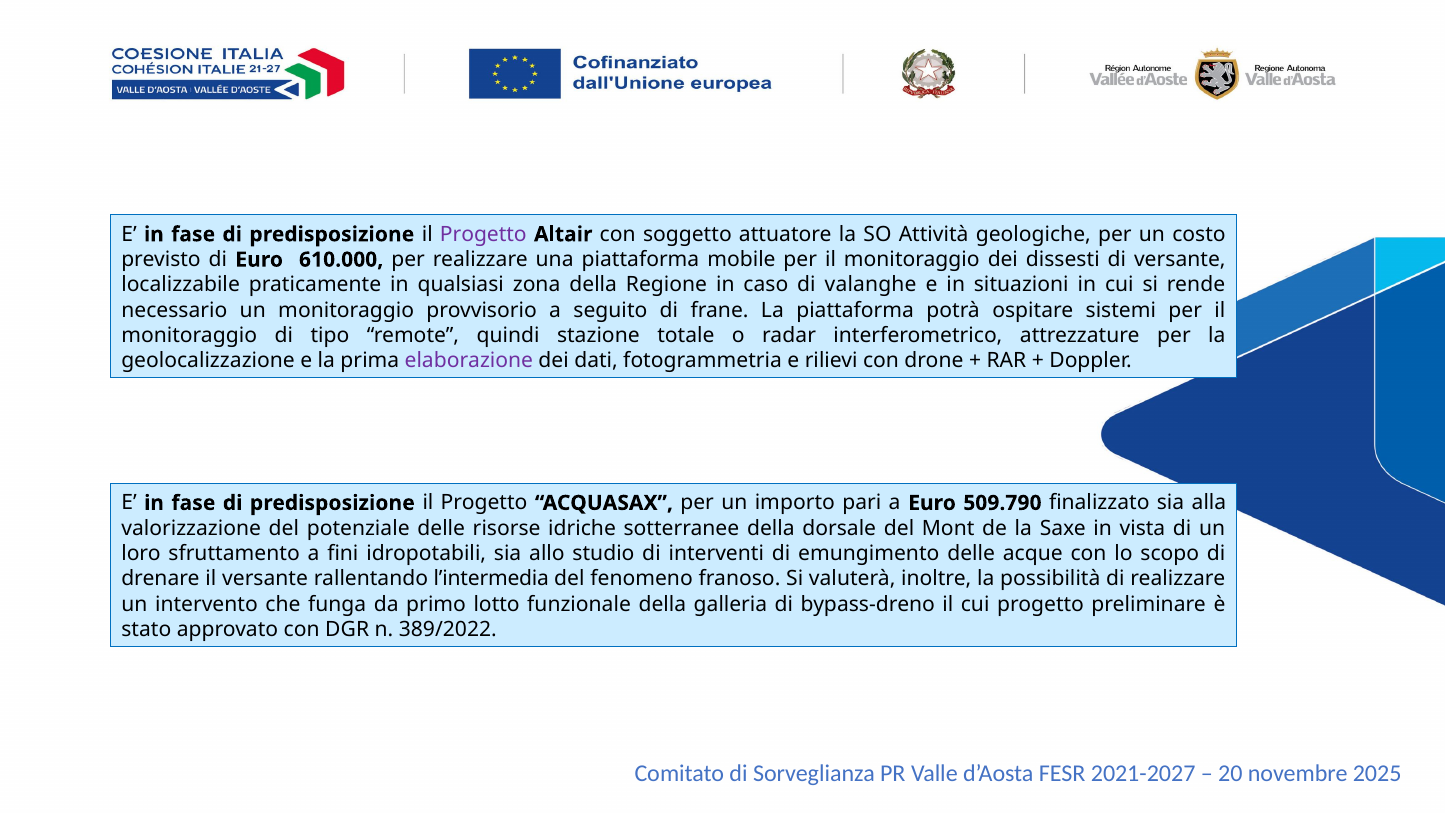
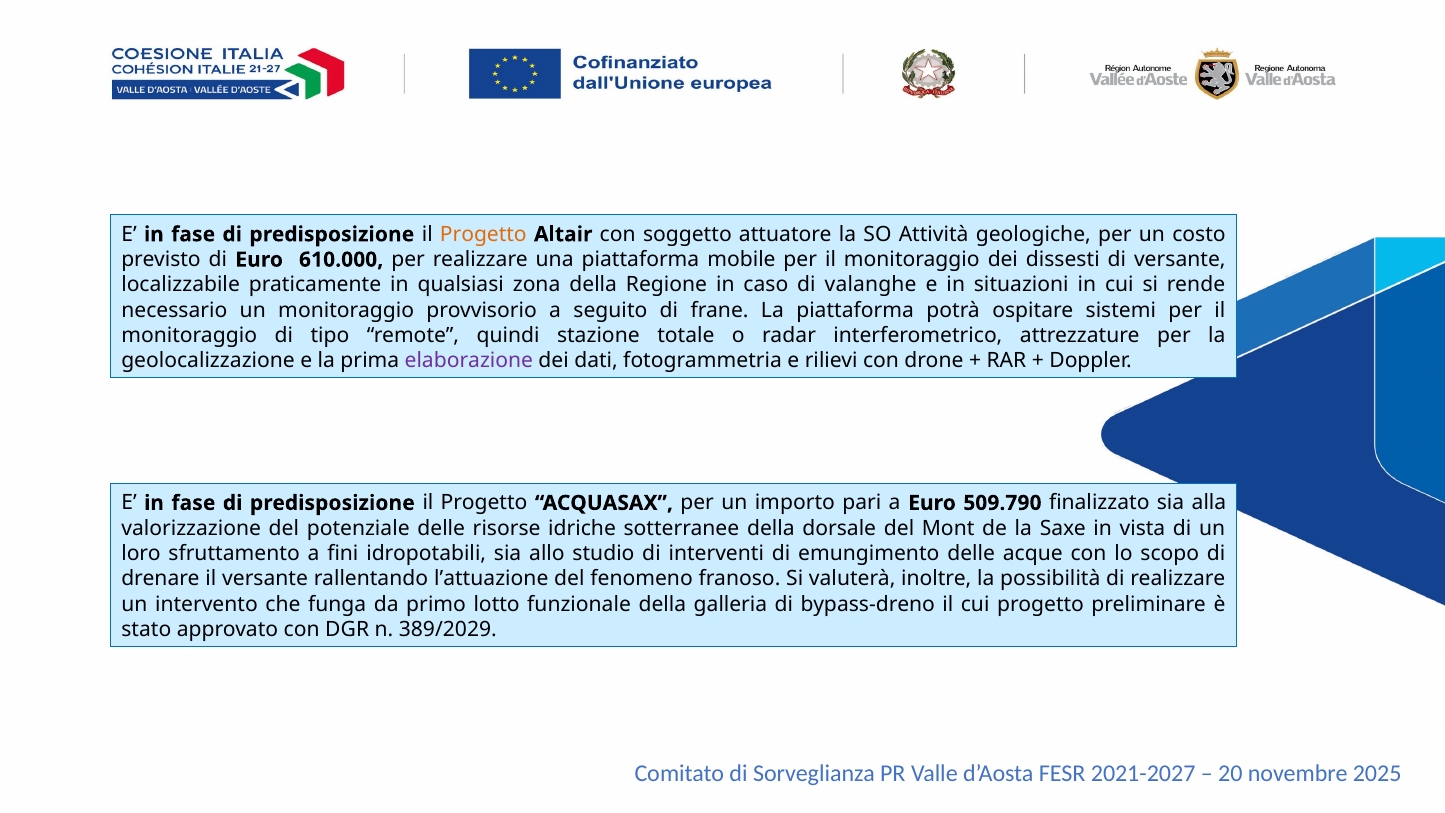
Progetto at (483, 234) colour: purple -> orange
l’intermedia: l’intermedia -> l’attuazione
389/2022: 389/2022 -> 389/2029
